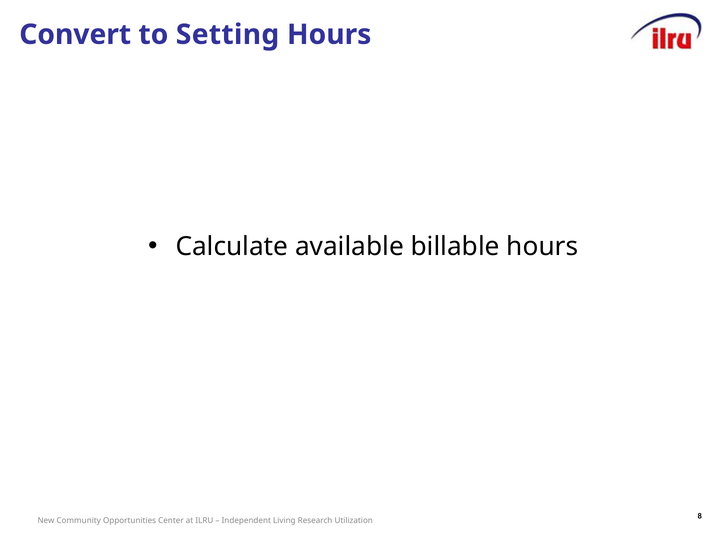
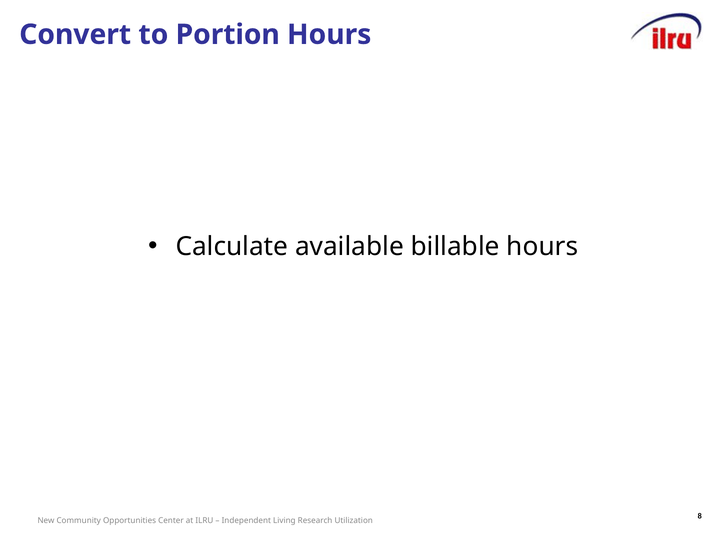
Setting: Setting -> Portion
